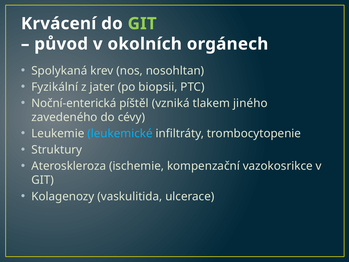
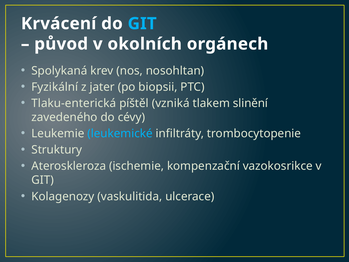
GIT at (142, 24) colour: light green -> light blue
Noční-enterická: Noční-enterická -> Tlaku-enterická
jiného: jiného -> slinění
